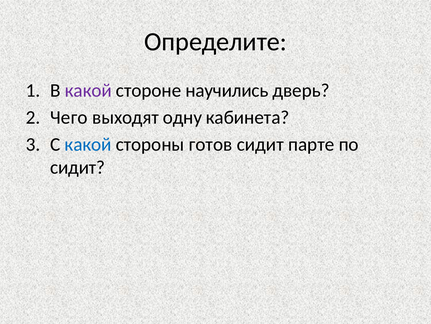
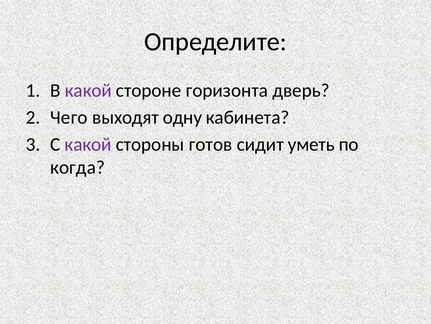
научились: научились -> горизонта
какой at (88, 144) colour: blue -> purple
парте: парте -> уметь
сидит at (78, 167): сидит -> когда
